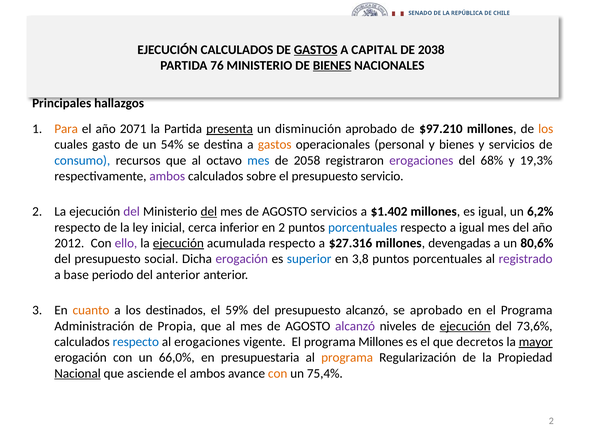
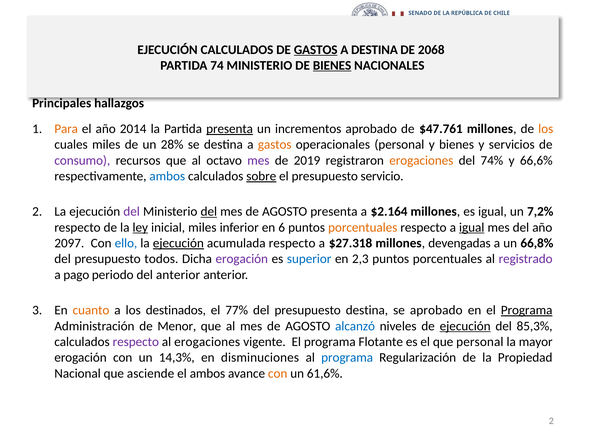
A CAPITAL: CAPITAL -> DESTINA
2038: 2038 -> 2068
76: 76 -> 74
2071: 2071 -> 2014
disminución: disminución -> incrementos
$97.210: $97.210 -> $47.761
cuales gasto: gasto -> miles
54%: 54% -> 28%
consumo colour: blue -> purple
mes at (258, 160) colour: blue -> purple
2058: 2058 -> 2019
erogaciones at (421, 160) colour: purple -> orange
68%: 68% -> 74%
19,3%: 19,3% -> 66,6%
ambos at (167, 176) colour: purple -> blue
sobre underline: none -> present
AGOSTO servicios: servicios -> presenta
$1.402: $1.402 -> $2.164
6,2%: 6,2% -> 7,2%
ley underline: none -> present
inicial cerca: cerca -> miles
en 2: 2 -> 6
porcentuales at (363, 227) colour: blue -> orange
igual at (472, 227) underline: none -> present
2012: 2012 -> 2097
ello colour: purple -> blue
$27.316: $27.316 -> $27.318
80,6%: 80,6% -> 66,8%
social: social -> todos
3,8: 3,8 -> 2,3
base: base -> pago
59%: 59% -> 77%
presupuesto alcanzó: alcanzó -> destina
Programa at (527, 310) underline: none -> present
Propia: Propia -> Menor
alcanzó at (355, 326) colour: purple -> blue
73,6%: 73,6% -> 85,3%
respecto at (136, 342) colour: blue -> purple
programa Millones: Millones -> Flotante
que decretos: decretos -> personal
mayor underline: present -> none
66,0%: 66,0% -> 14,3%
presupuestaria: presupuestaria -> disminuciones
programa at (347, 358) colour: orange -> blue
Nacional underline: present -> none
75,4%: 75,4% -> 61,6%
